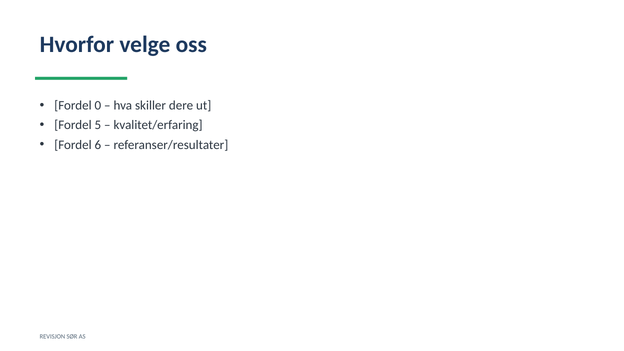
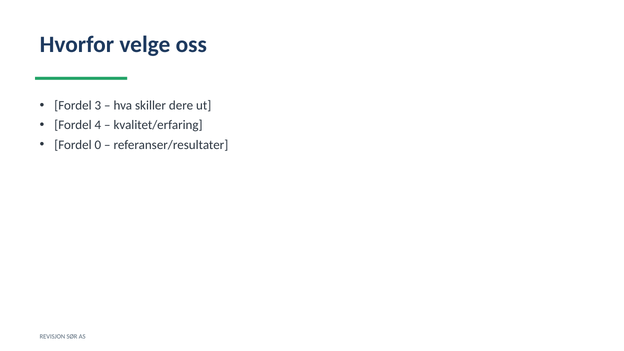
0: 0 -> 3
5: 5 -> 4
6: 6 -> 0
